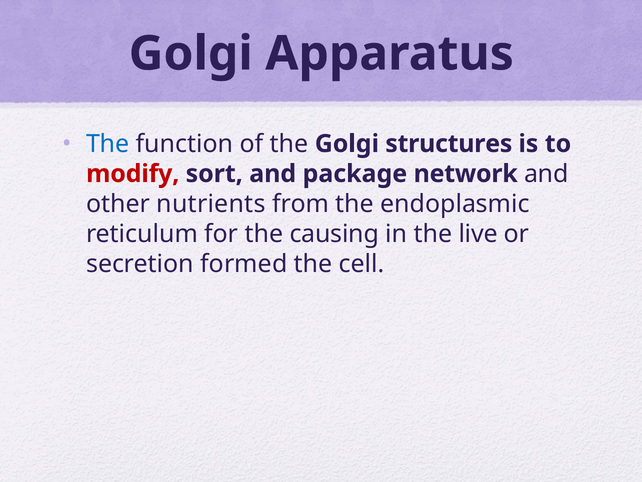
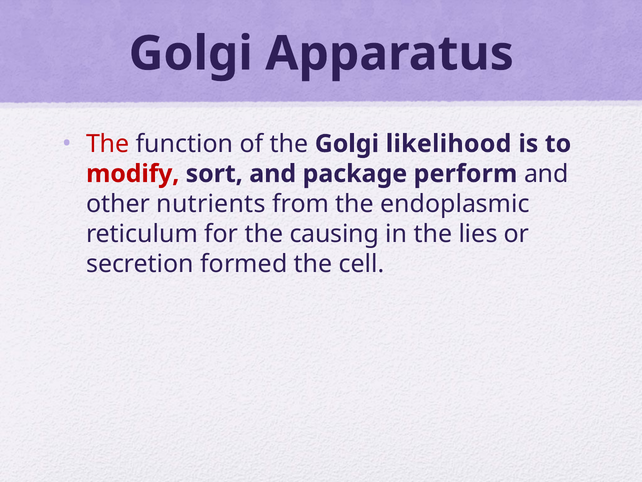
The at (108, 144) colour: blue -> red
structures: structures -> likelihood
network: network -> perform
live: live -> lies
